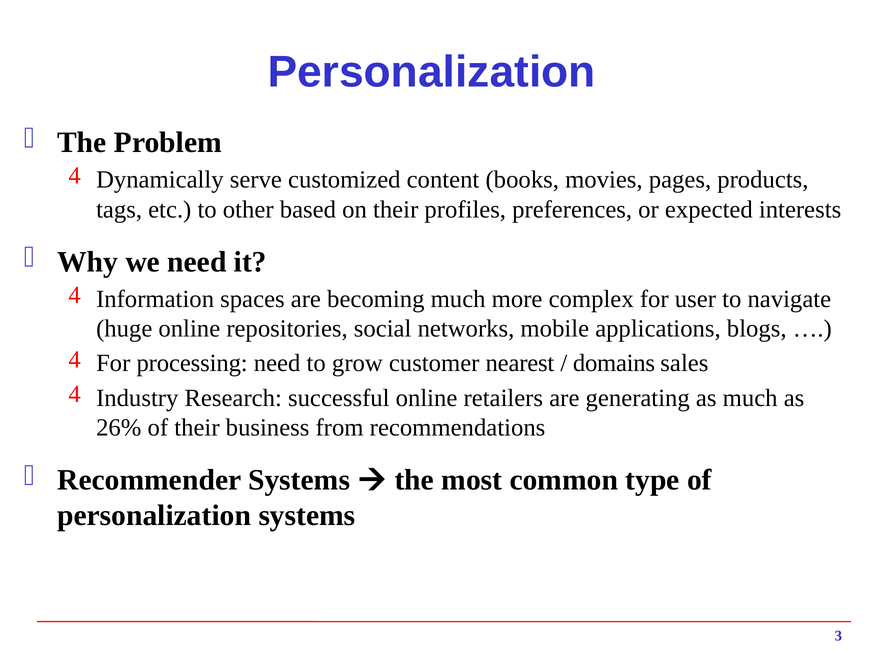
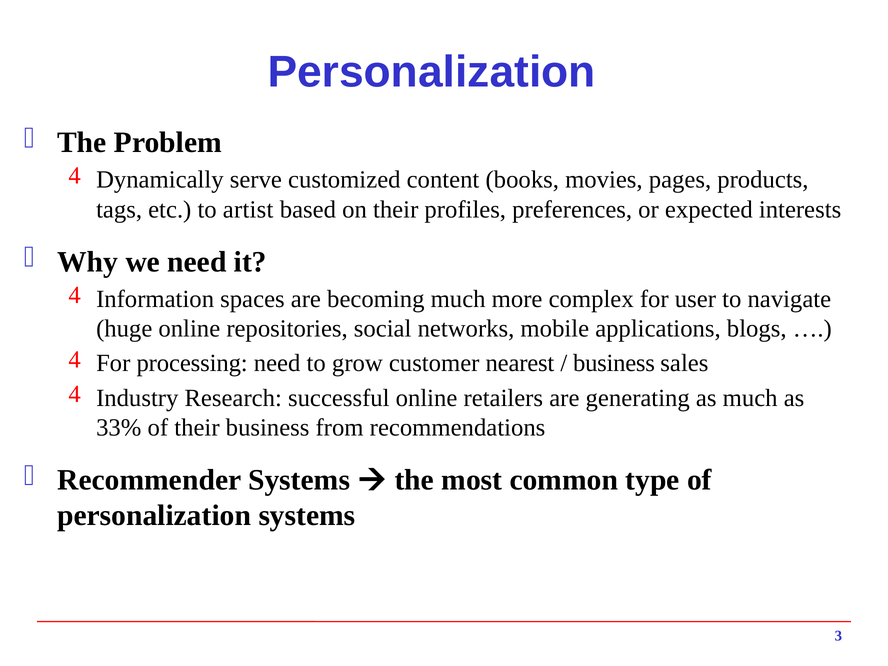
other: other -> artist
domains at (614, 363): domains -> business
26%: 26% -> 33%
